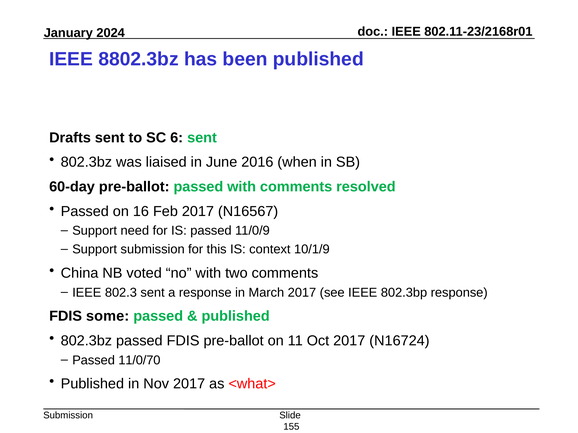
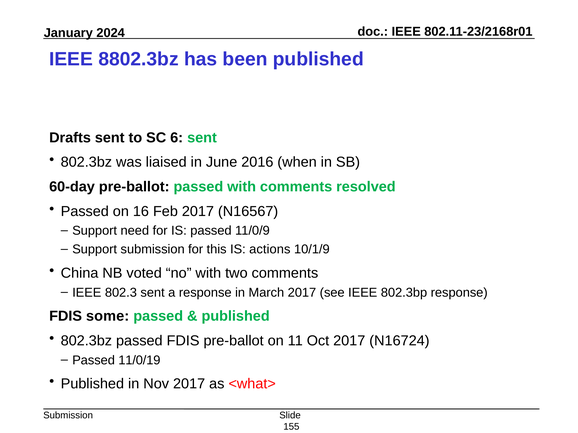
context: context -> actions
11/0/70: 11/0/70 -> 11/0/19
